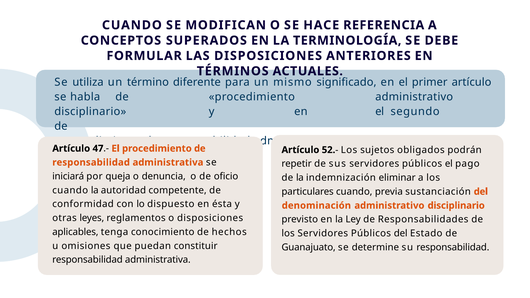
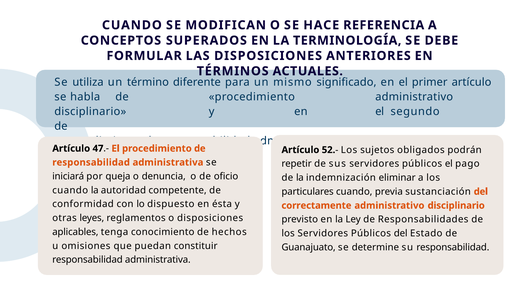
denominación: denominación -> correctamente
